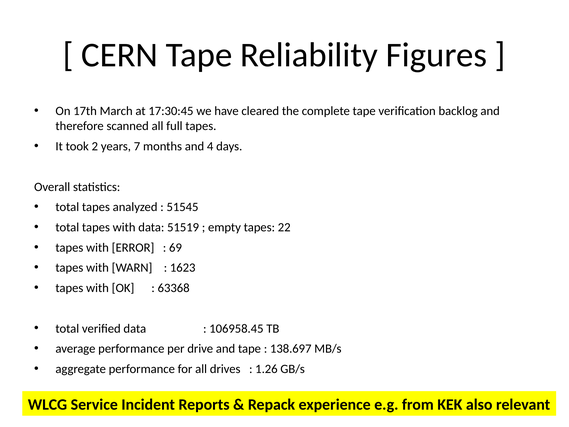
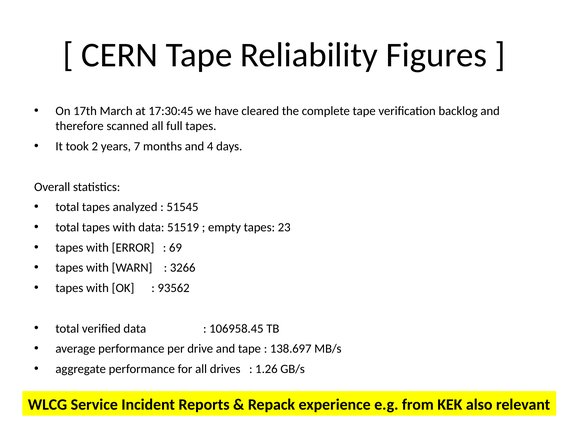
22: 22 -> 23
1623: 1623 -> 3266
63368: 63368 -> 93562
